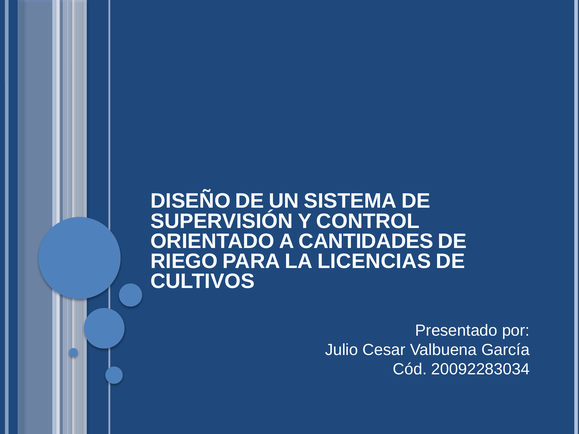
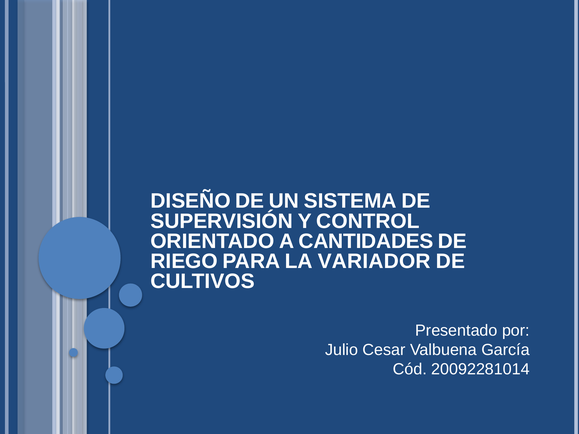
LICENCIAS: LICENCIAS -> VARIADOR
20092283034: 20092283034 -> 20092281014
